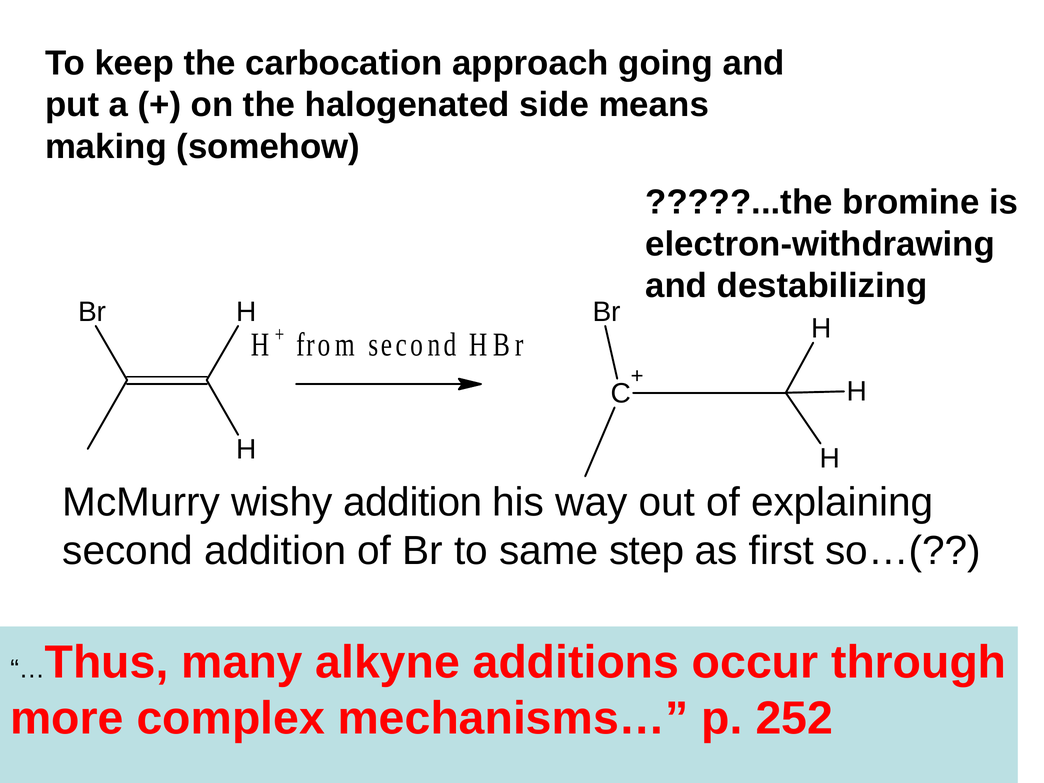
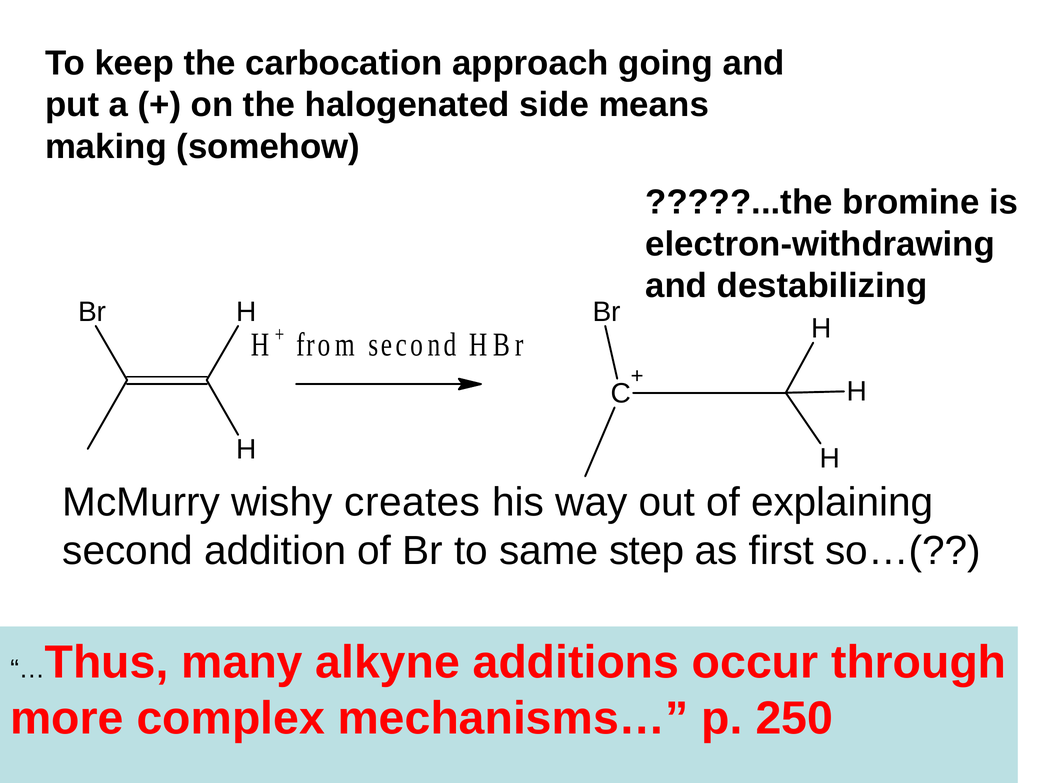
wishy addition: addition -> creates
252: 252 -> 250
